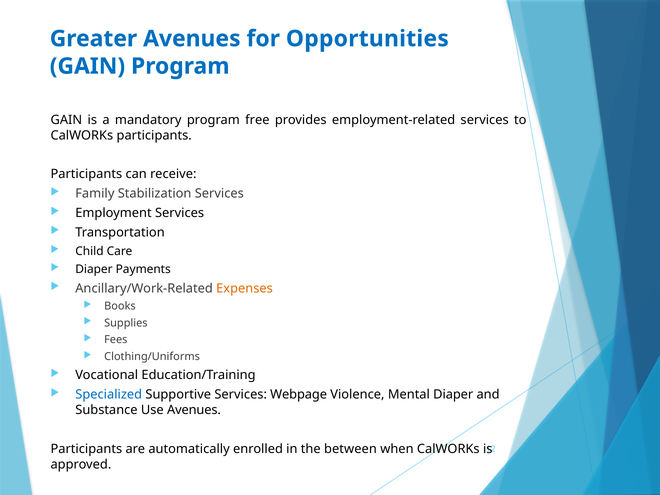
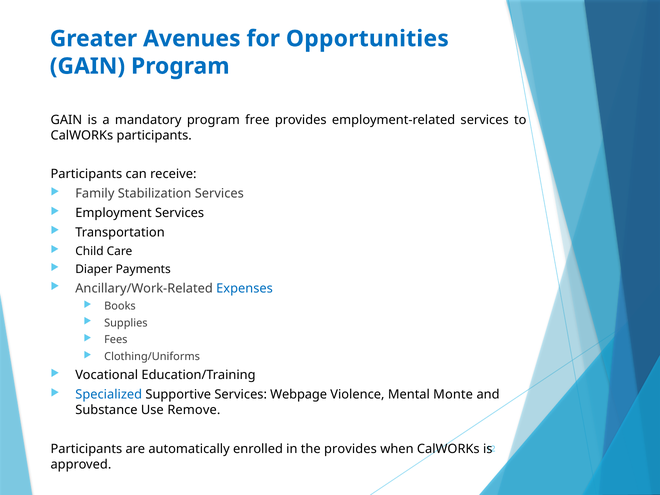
Expenses colour: orange -> blue
Mental Diaper: Diaper -> Monte
Use Avenues: Avenues -> Remove
the between: between -> provides
